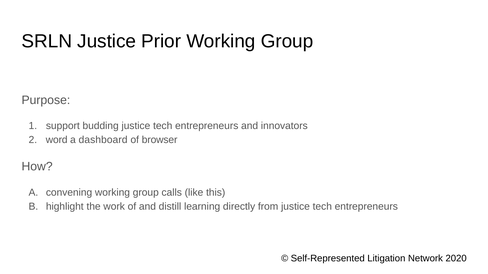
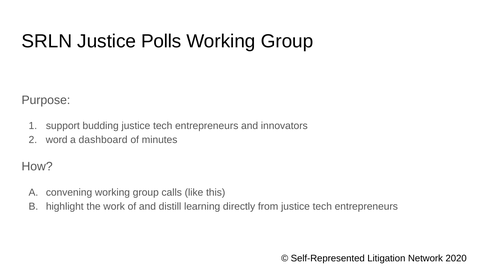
Prior: Prior -> Polls
browser: browser -> minutes
